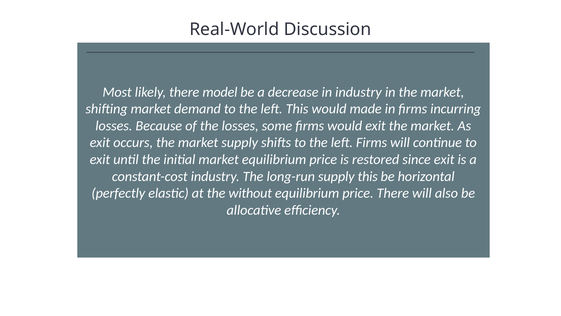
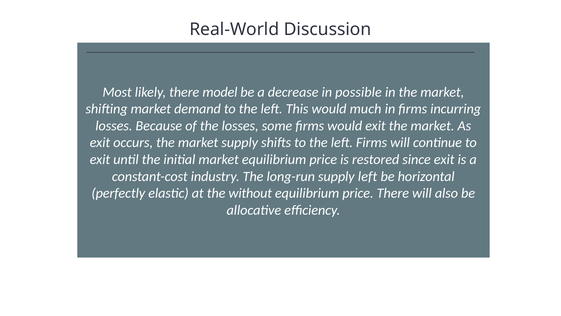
in industry: industry -> possible
made: made -> much
supply this: this -> left
